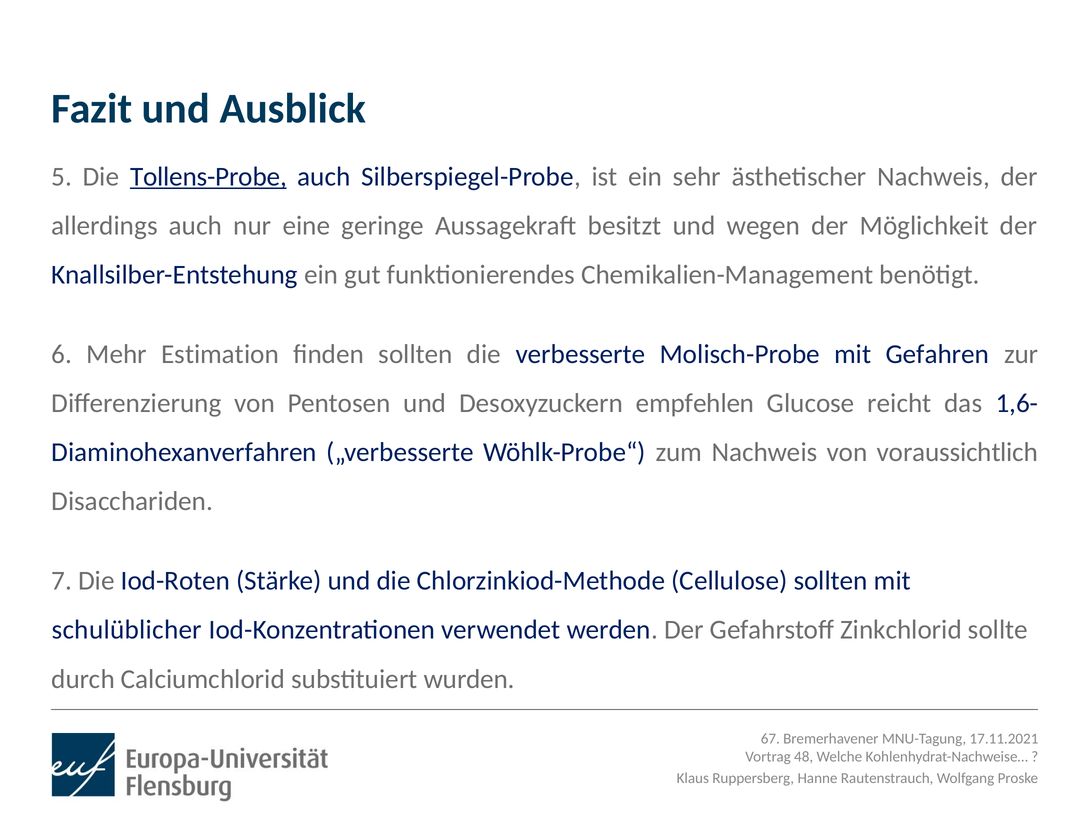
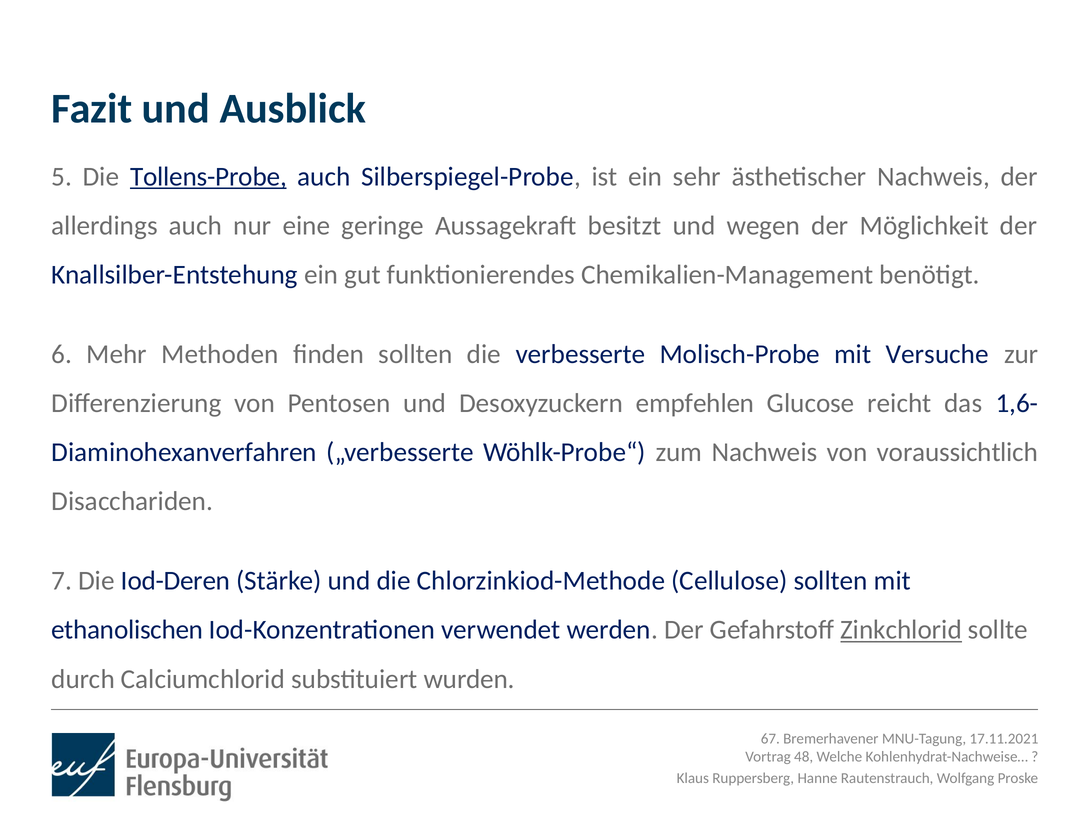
Estimation: Estimation -> Methoden
Gefahren: Gefahren -> Versuche
Iod-Roten: Iod-Roten -> Iod-Deren
schulüblicher: schulüblicher -> ethanolischen
Zinkchlorid underline: none -> present
